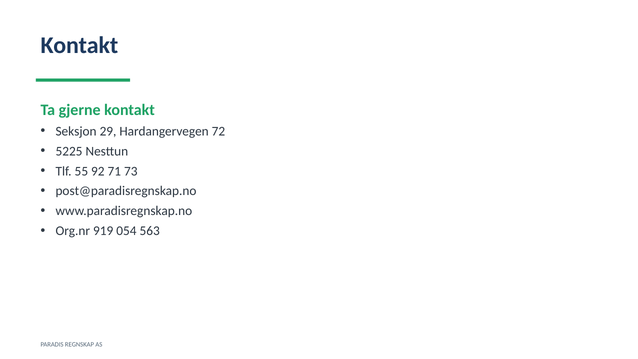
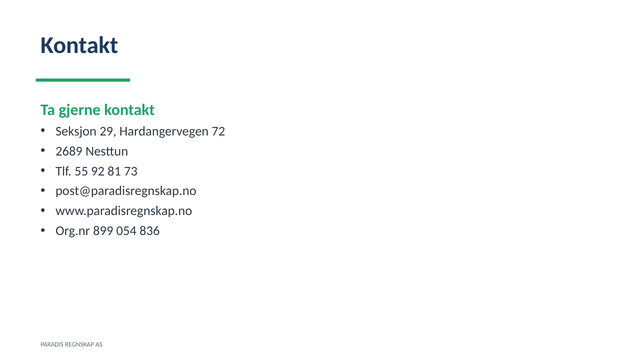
5225: 5225 -> 2689
71: 71 -> 81
919: 919 -> 899
563: 563 -> 836
